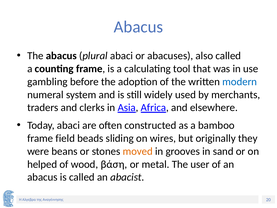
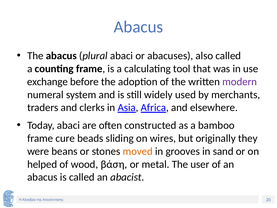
gambling: gambling -> exchange
modern colour: blue -> purple
field: field -> cure
